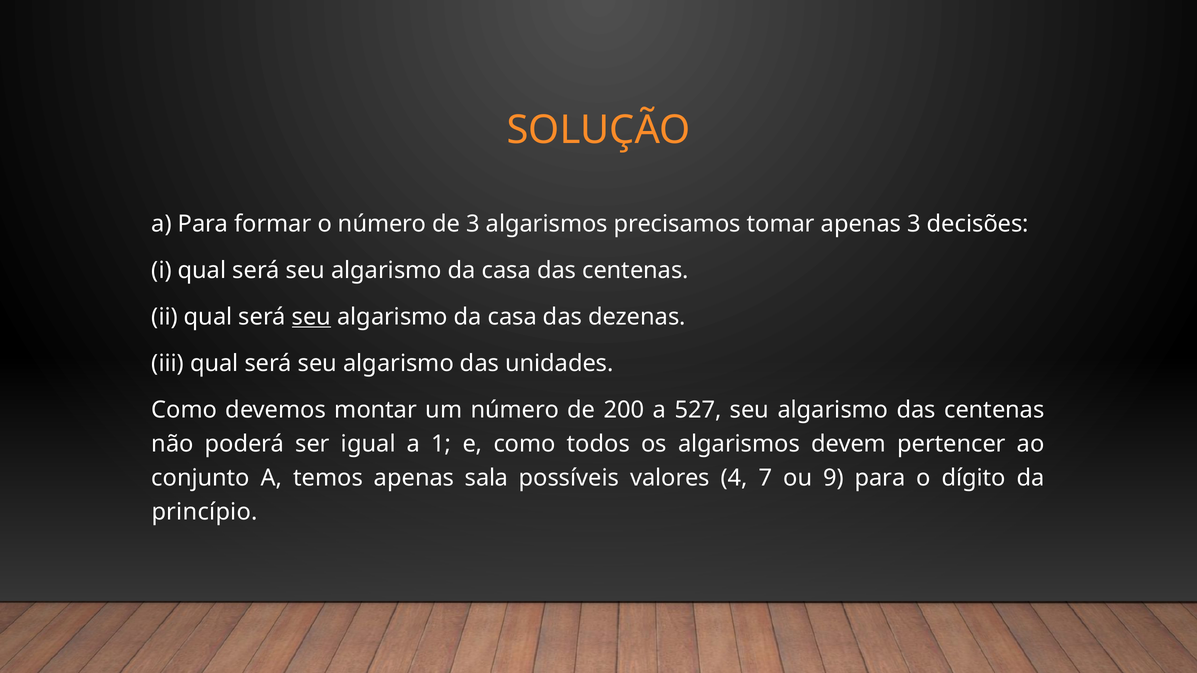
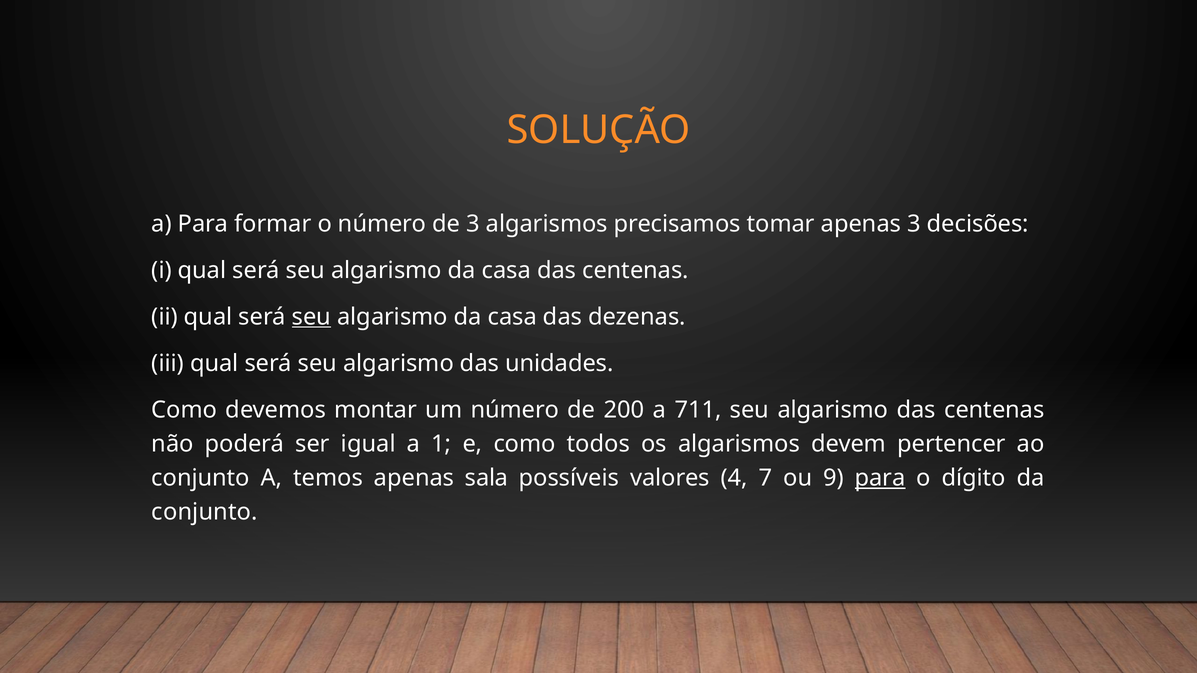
527: 527 -> 711
para at (880, 478) underline: none -> present
princípio at (205, 512): princípio -> conjunto
